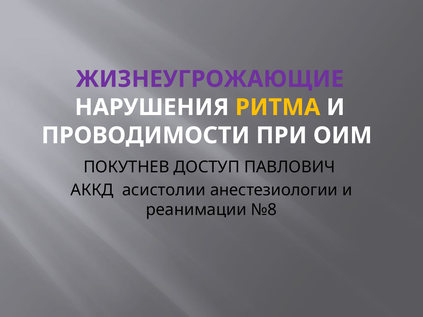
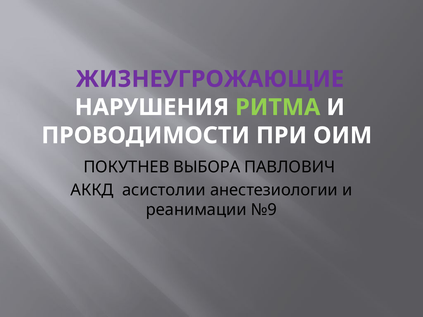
РИТМА colour: yellow -> light green
ДОСТУП: ДОСТУП -> ВЫБОРА
№8: №8 -> №9
